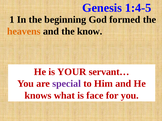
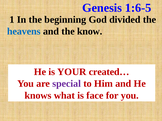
1:4-5: 1:4-5 -> 1:6-5
formed: formed -> divided
heavens colour: orange -> blue
servant…: servant… -> created…
